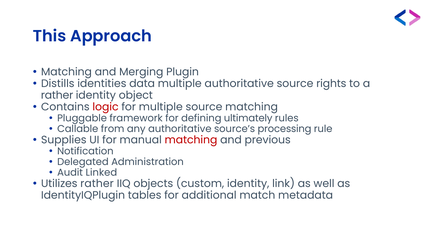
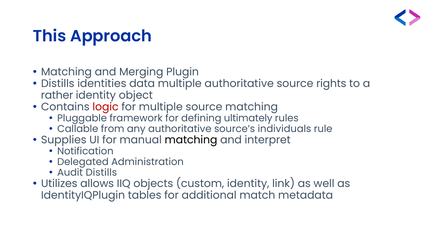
processing: processing -> individuals
matching at (191, 140) colour: red -> black
previous: previous -> interpret
Audit Linked: Linked -> Distills
Utilizes rather: rather -> allows
